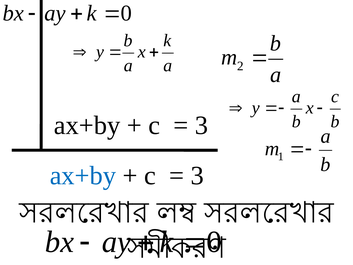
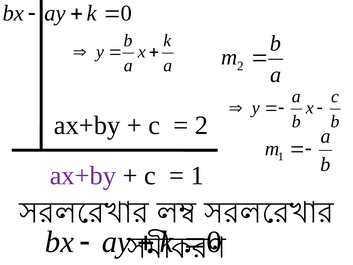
3 at (201, 125): 3 -> 2
ax+by at (83, 175) colour: blue -> purple
3 at (197, 175): 3 -> 1
